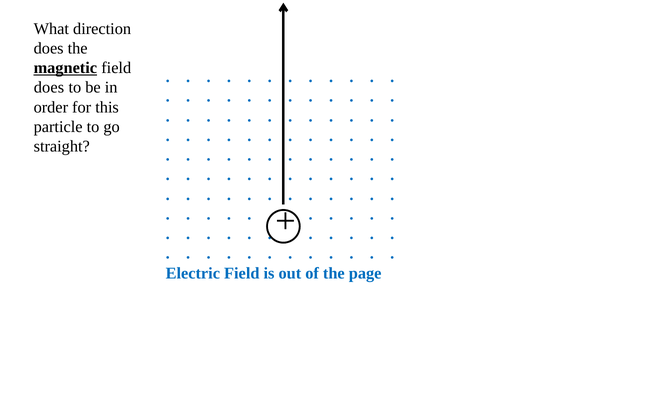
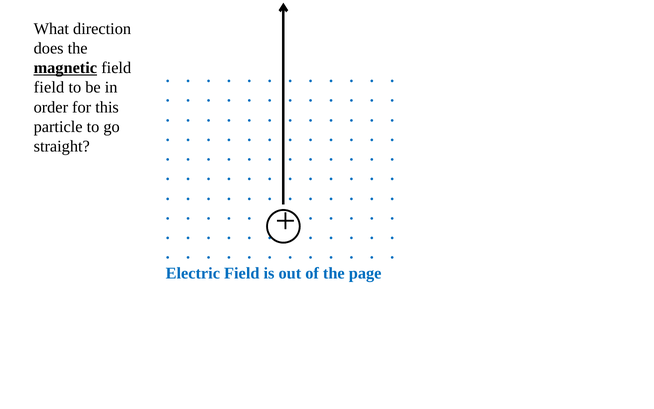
does at (49, 87): does -> field
